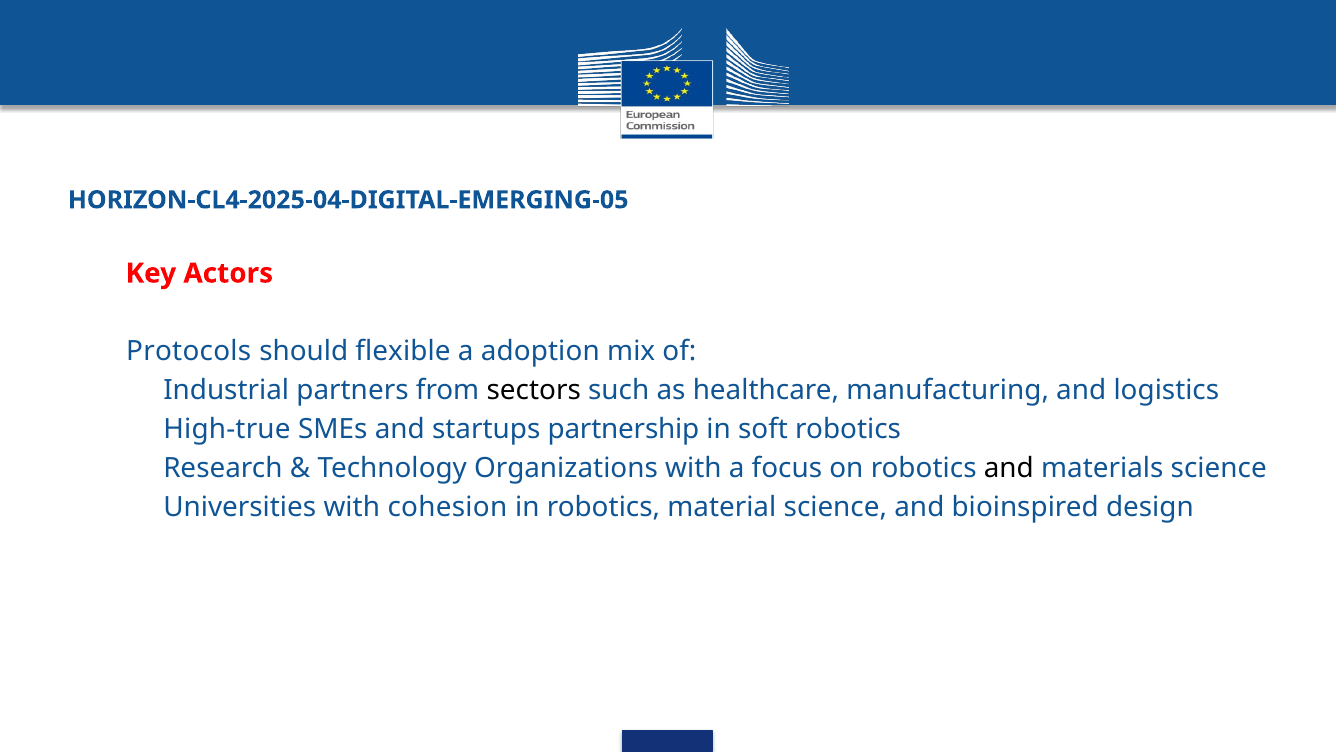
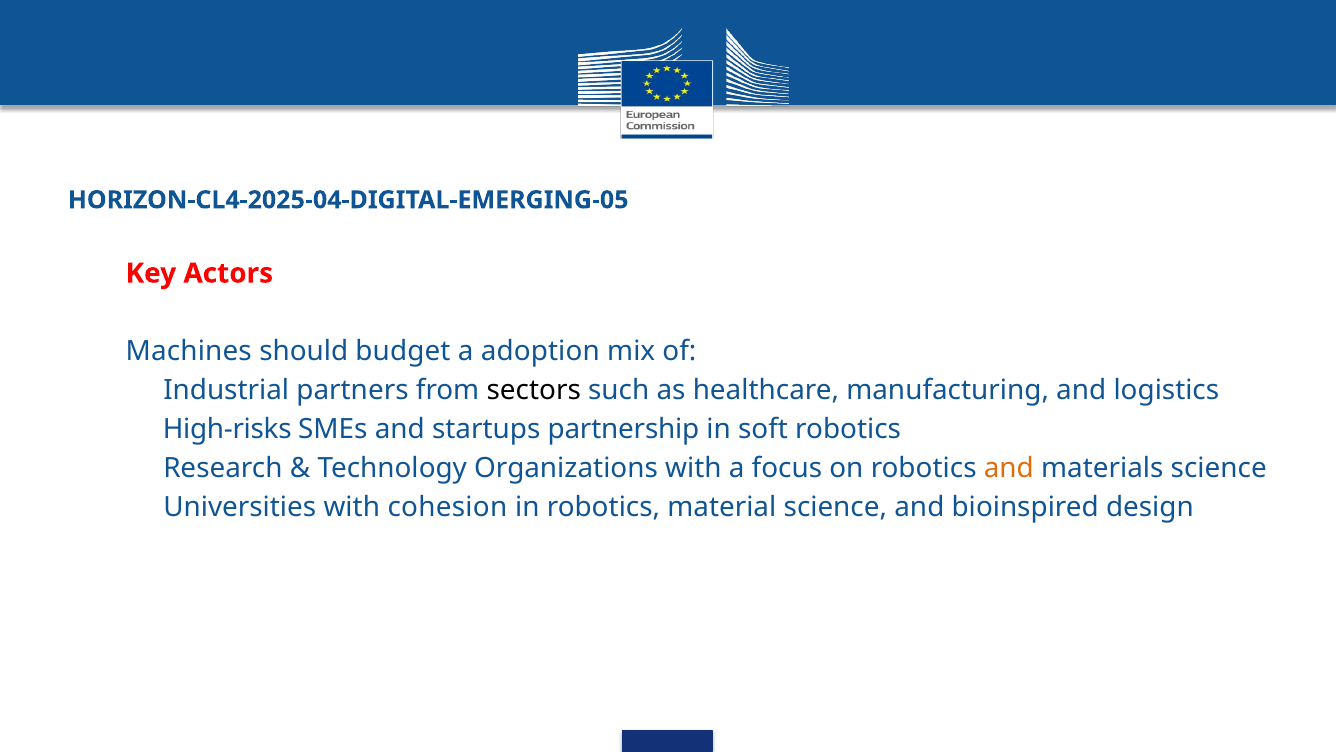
Protocols: Protocols -> Machines
flexible: flexible -> budget
High-true: High-true -> High-risks
and at (1009, 468) colour: black -> orange
